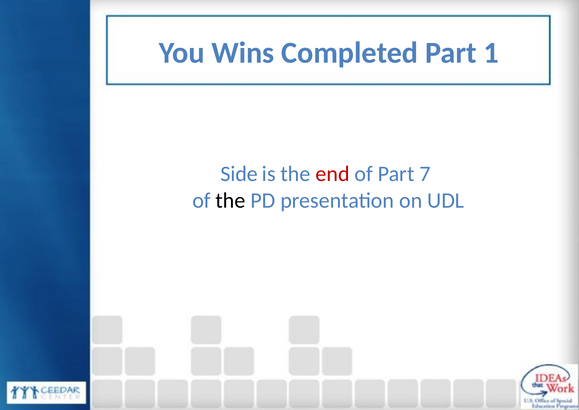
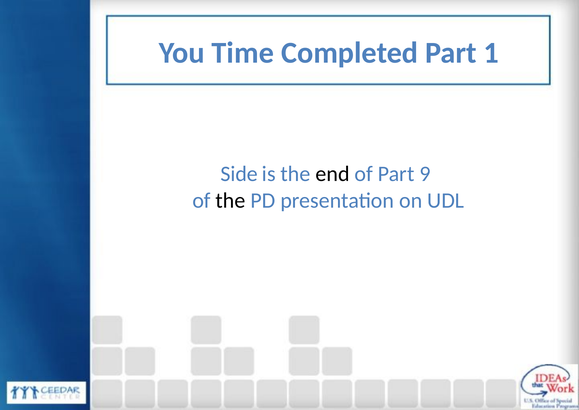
Wins: Wins -> Time
end colour: red -> black
7: 7 -> 9
